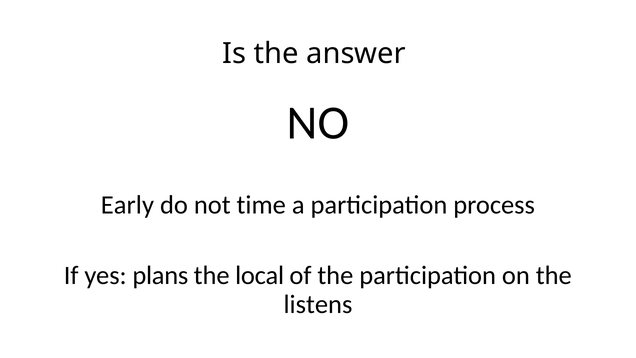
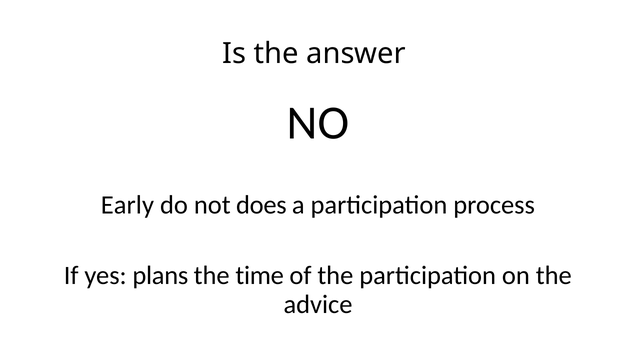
time: time -> does
local: local -> time
listens: listens -> advice
